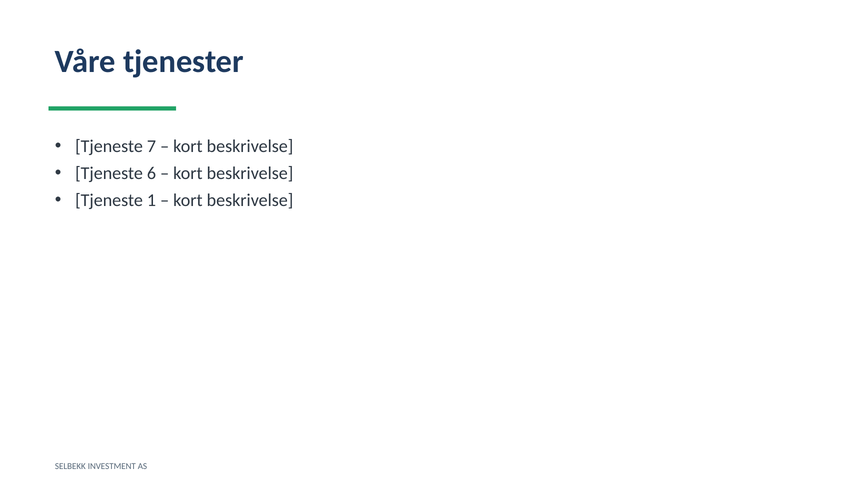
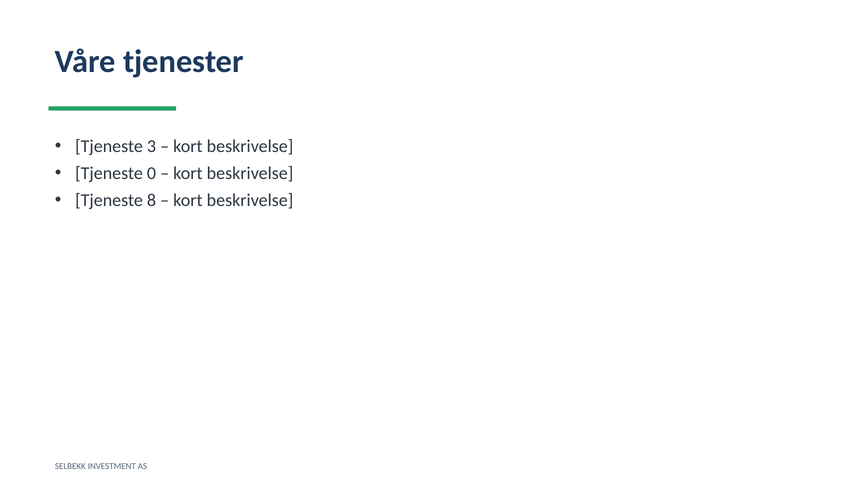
7: 7 -> 3
6: 6 -> 0
1: 1 -> 8
